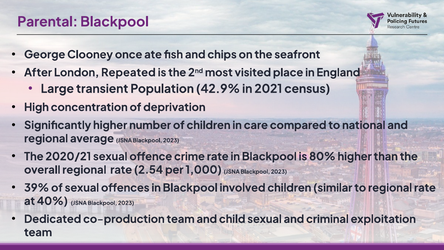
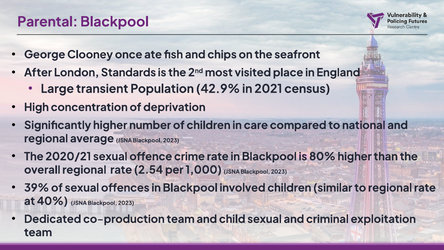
Repeated: Repeated -> Standards
